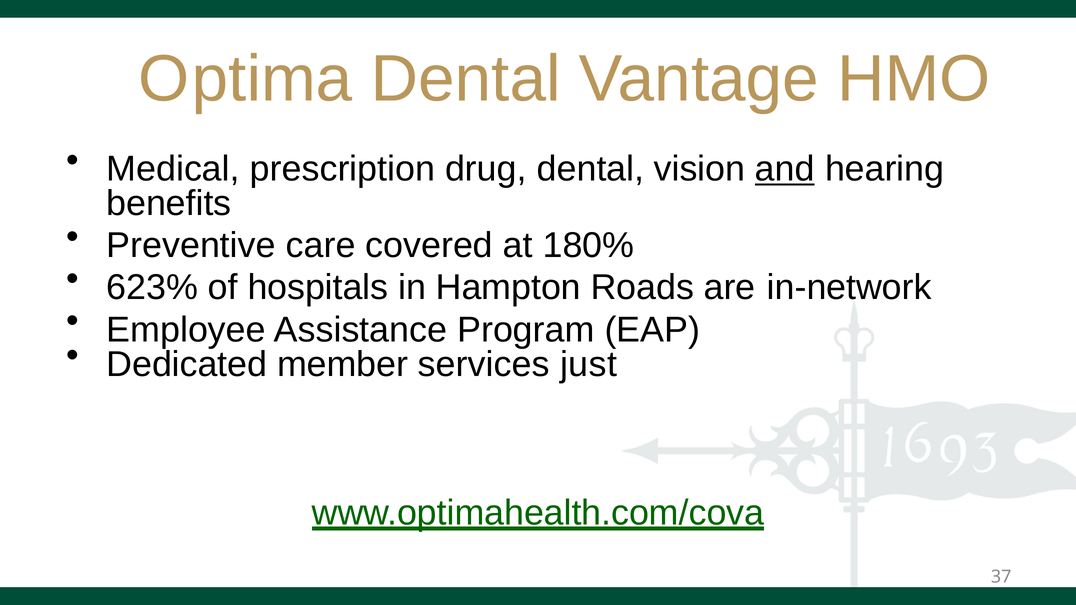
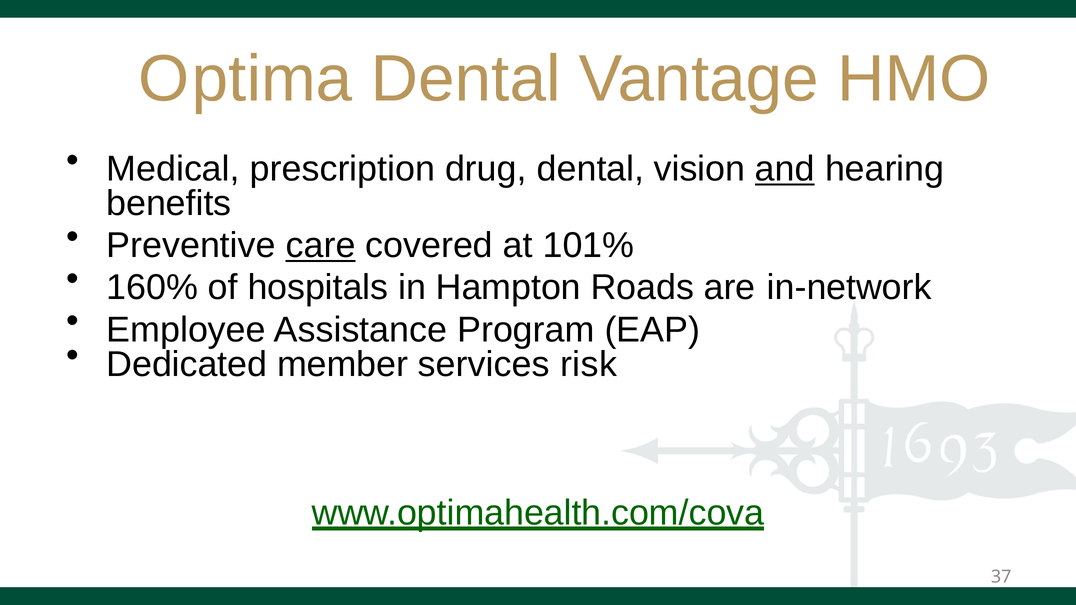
care underline: none -> present
180%: 180% -> 101%
623%: 623% -> 160%
just: just -> risk
